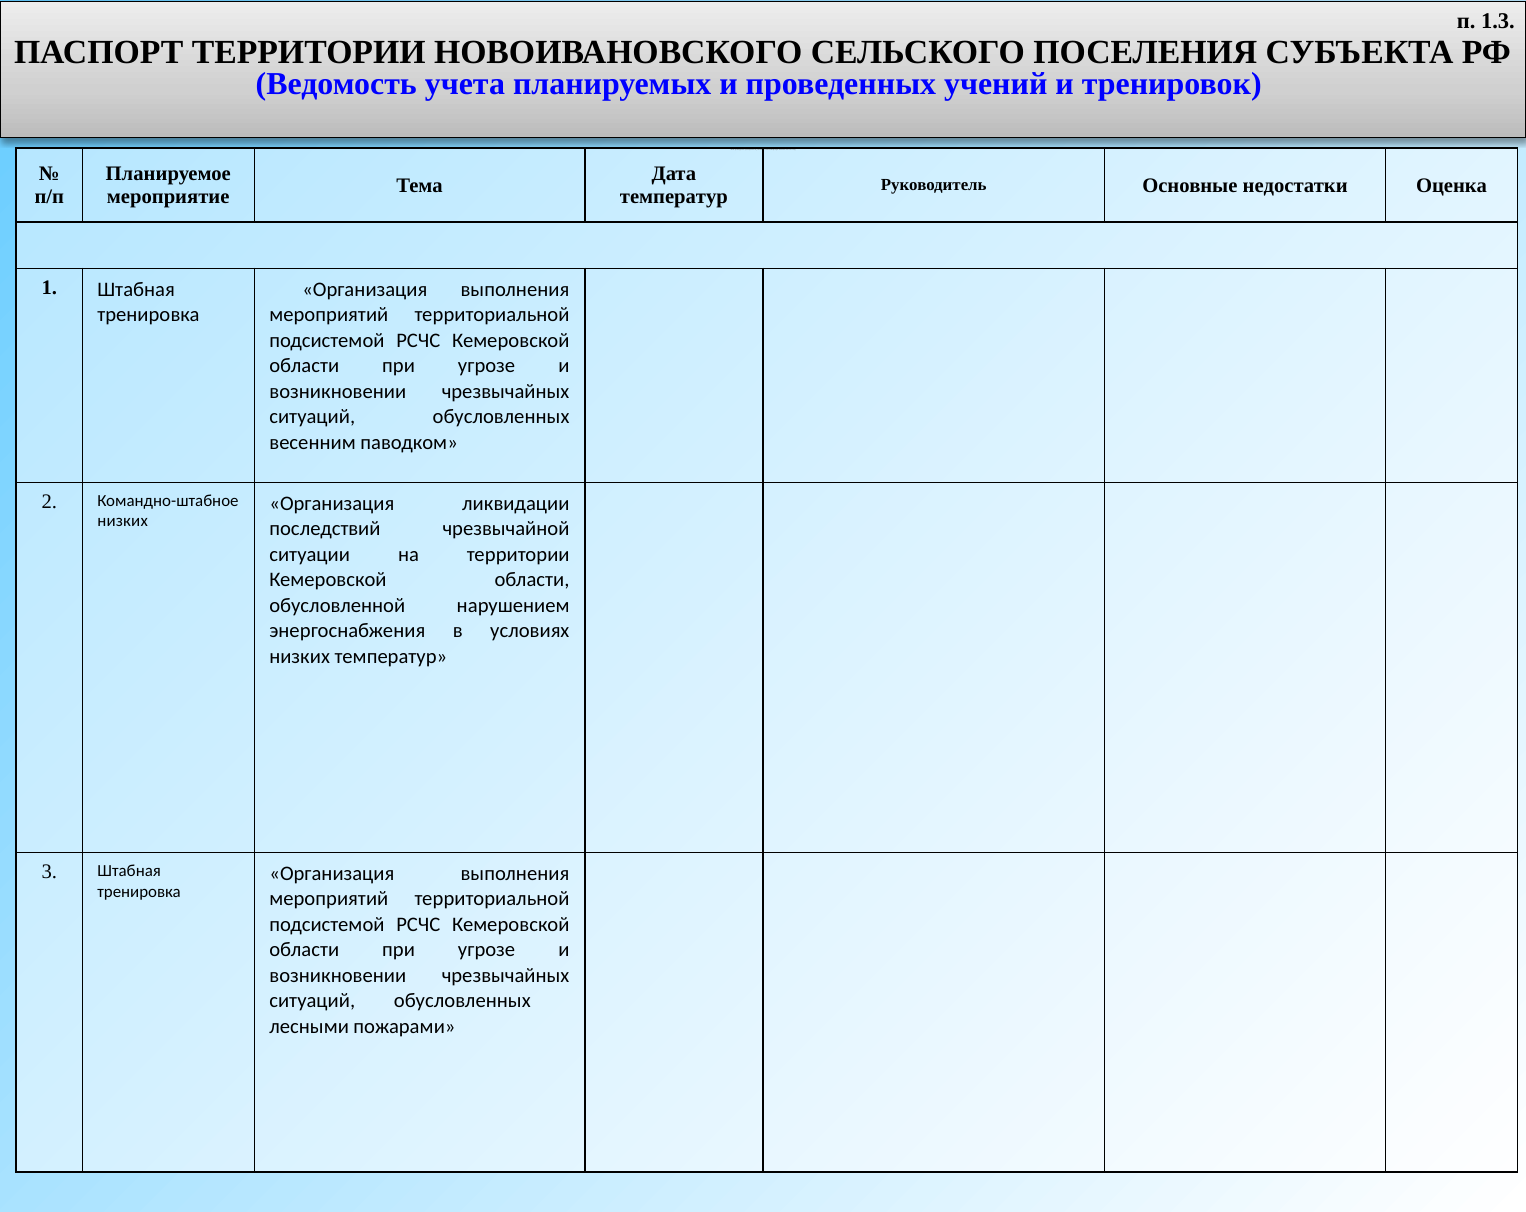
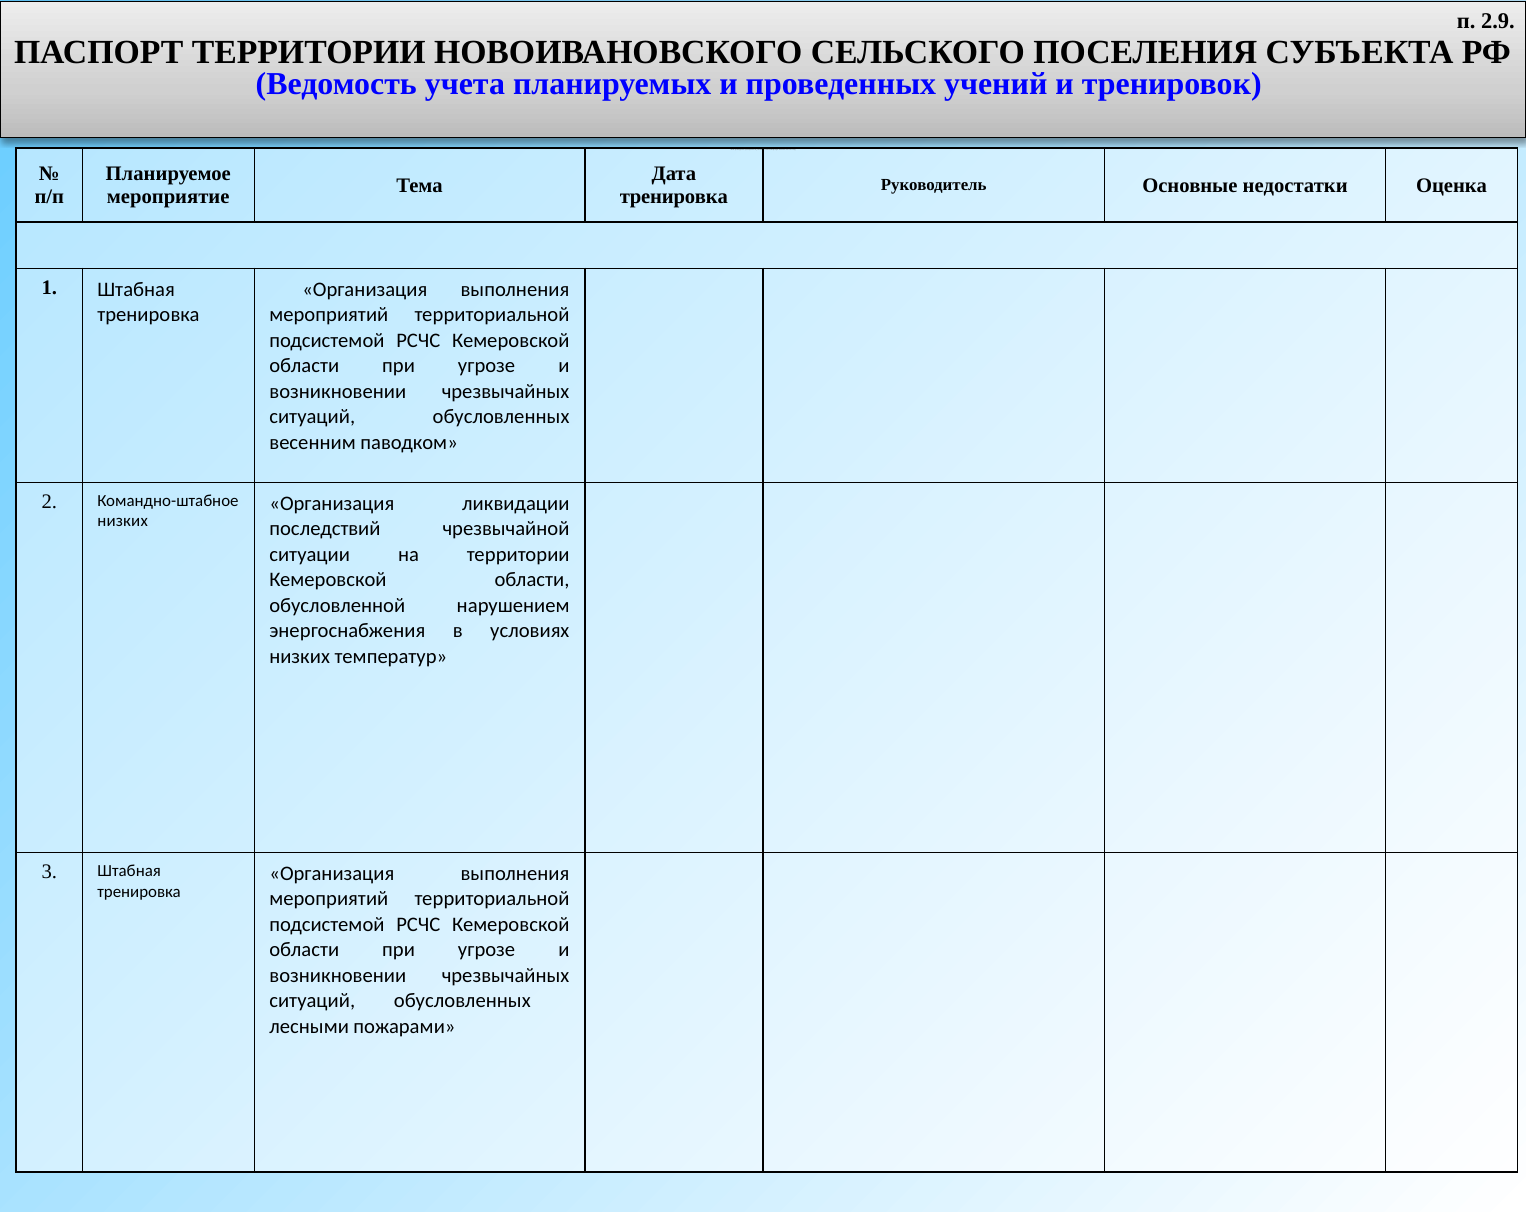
1.3: 1.3 -> 2.9
температур at (674, 197): температур -> тренировка
